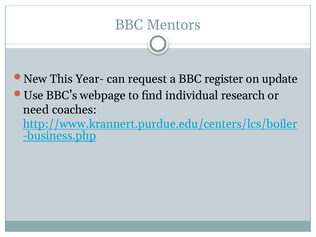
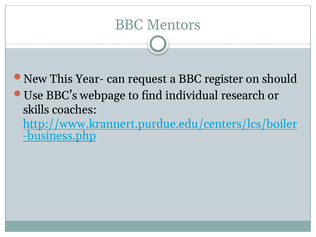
update: update -> should
need: need -> skills
